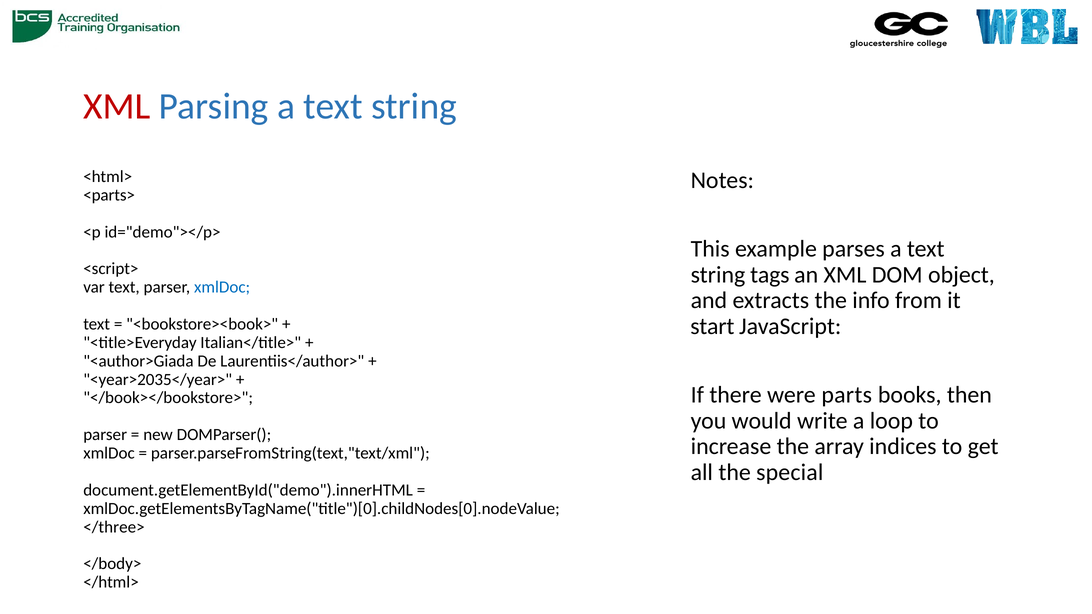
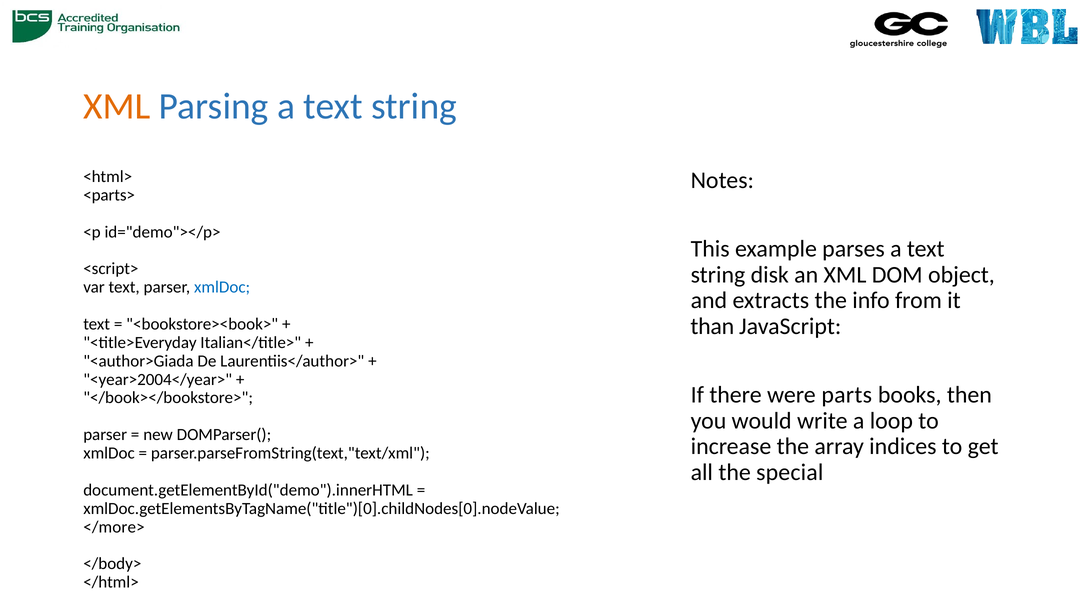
XML at (117, 106) colour: red -> orange
tags: tags -> disk
start: start -> than
<year>2035</year>: <year>2035</year> -> <year>2004</year>
</three>: </three> -> </more>
